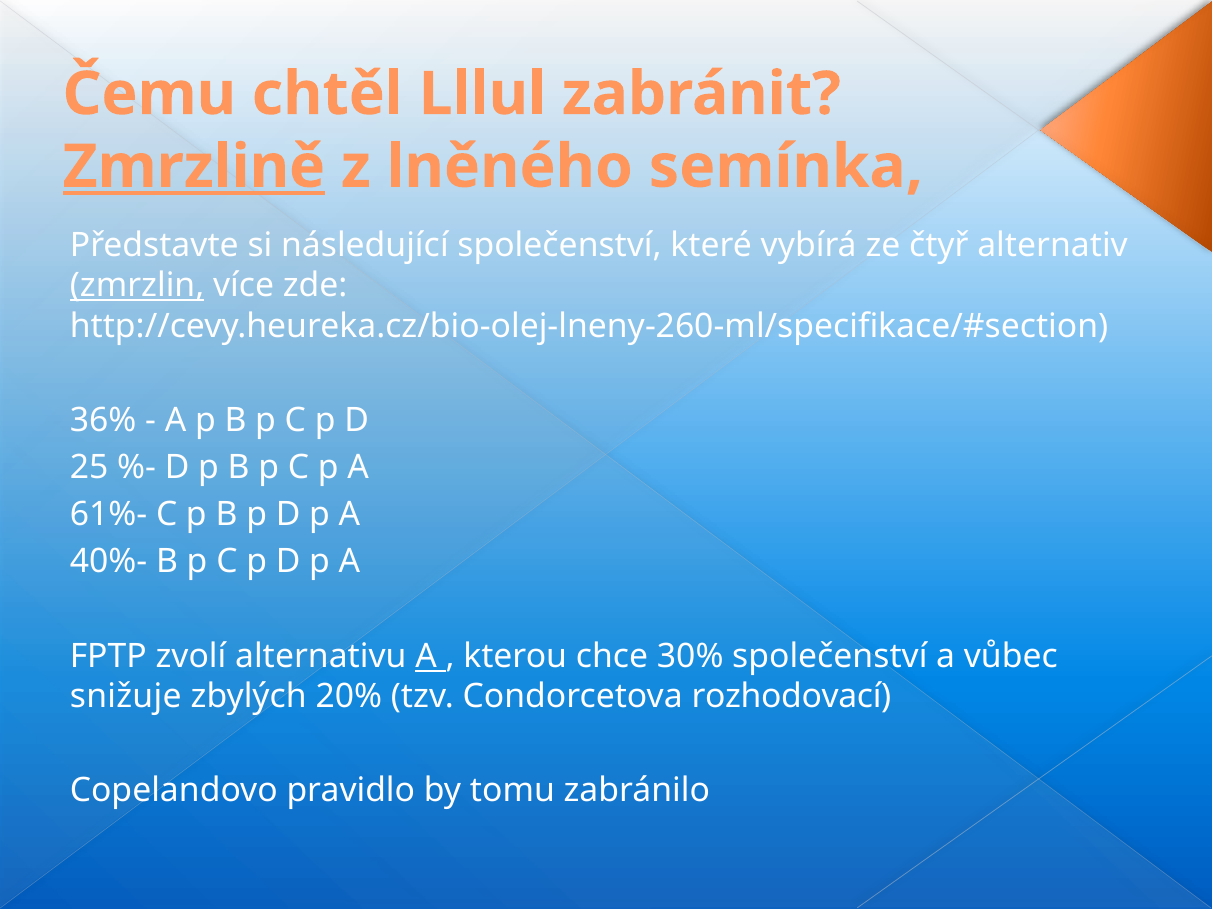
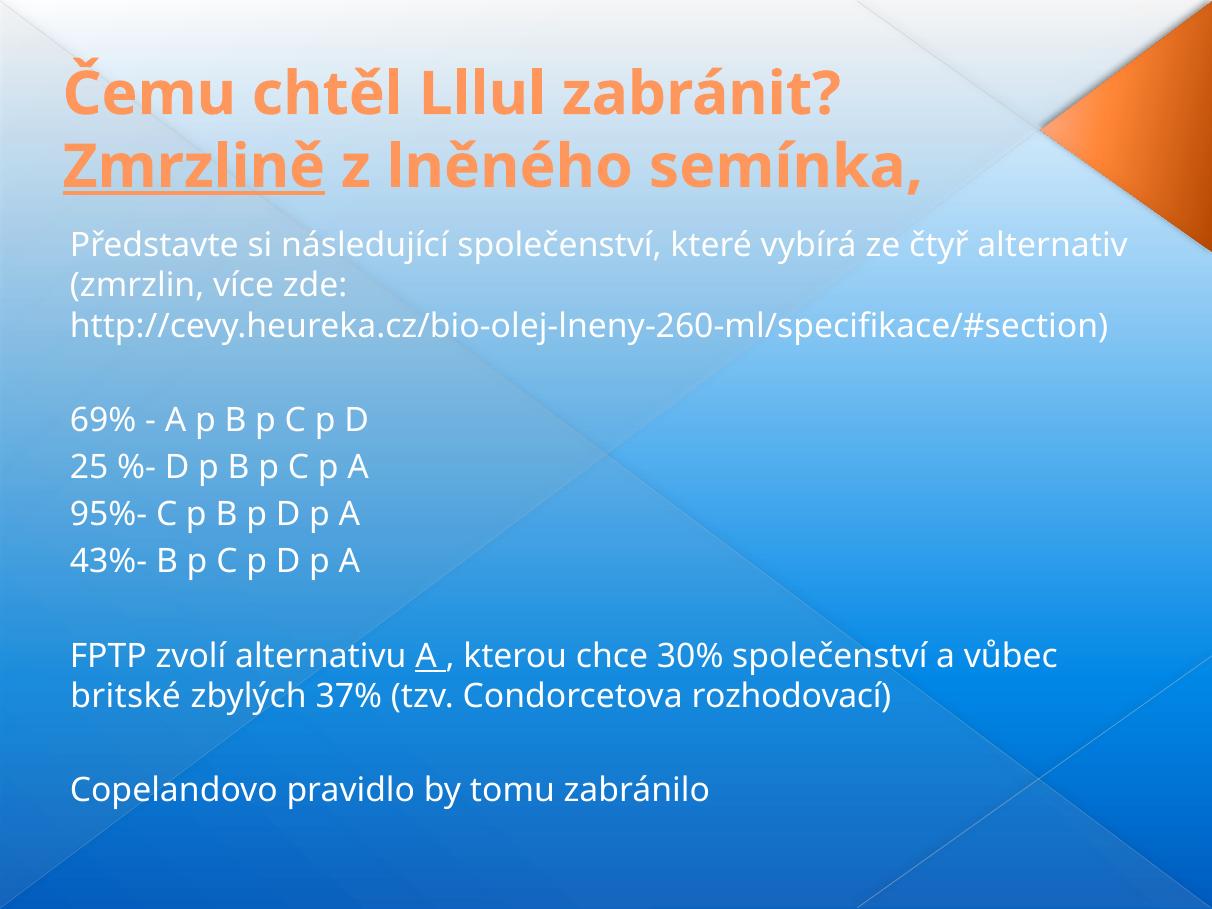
zmrzlin underline: present -> none
36%: 36% -> 69%
61%-: 61%- -> 95%-
40%-: 40%- -> 43%-
snižuje: snižuje -> britské
20%: 20% -> 37%
